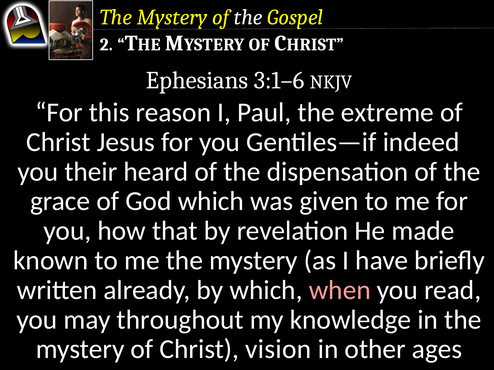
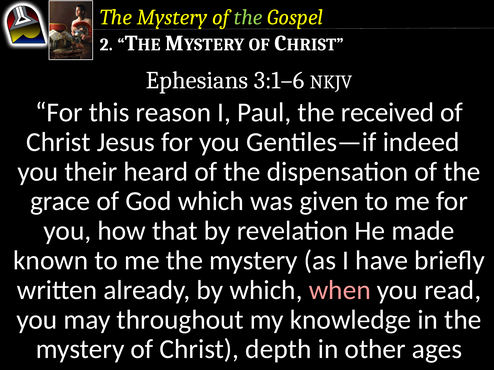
the at (248, 17) colour: white -> light green
extreme: extreme -> received
vision: vision -> depth
